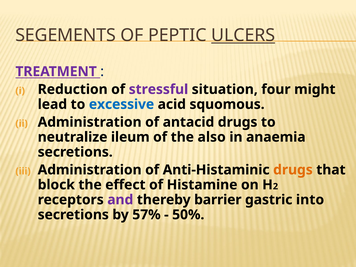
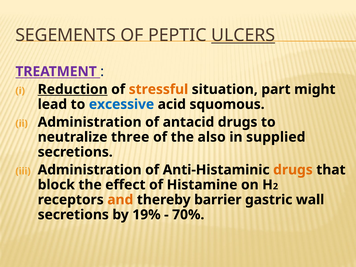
Reduction underline: none -> present
stressful colour: purple -> orange
four: four -> part
ileum: ileum -> three
anaemia: anaemia -> supplied
and colour: purple -> orange
into: into -> wall
57%: 57% -> 19%
50%: 50% -> 70%
